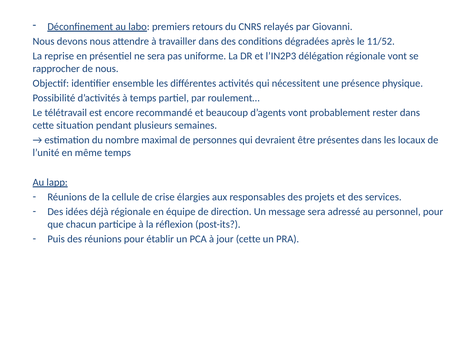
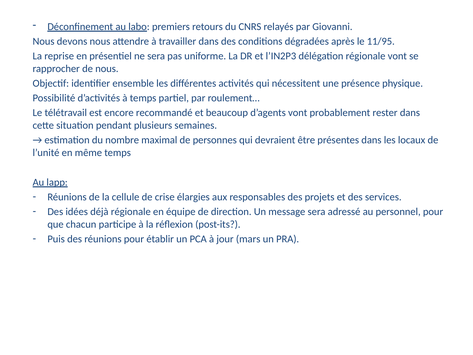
11/52: 11/52 -> 11/95
jour cette: cette -> mars
